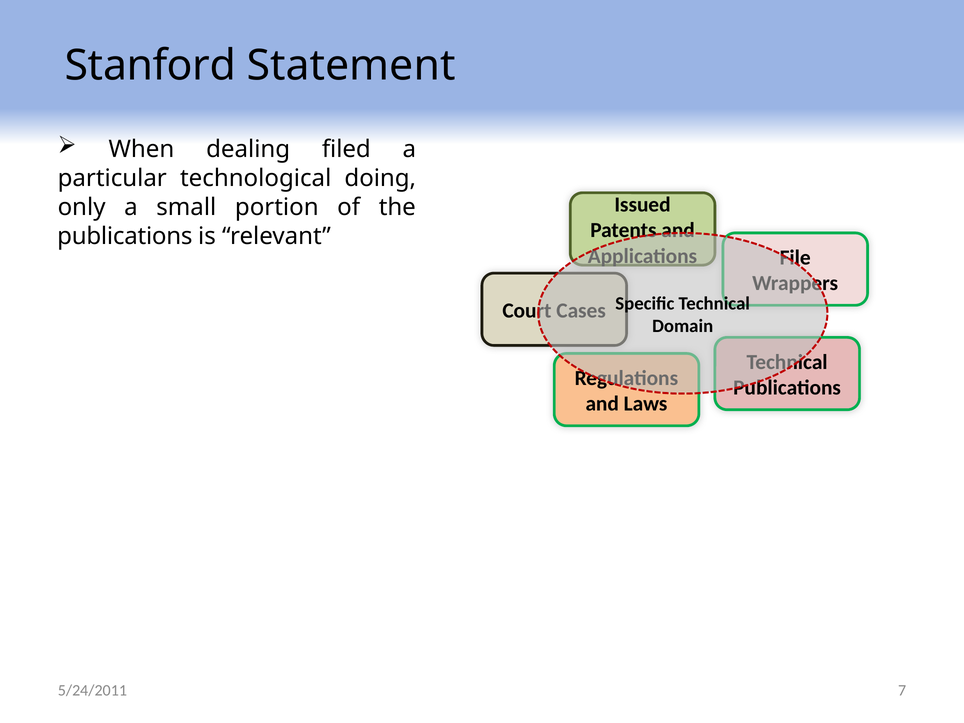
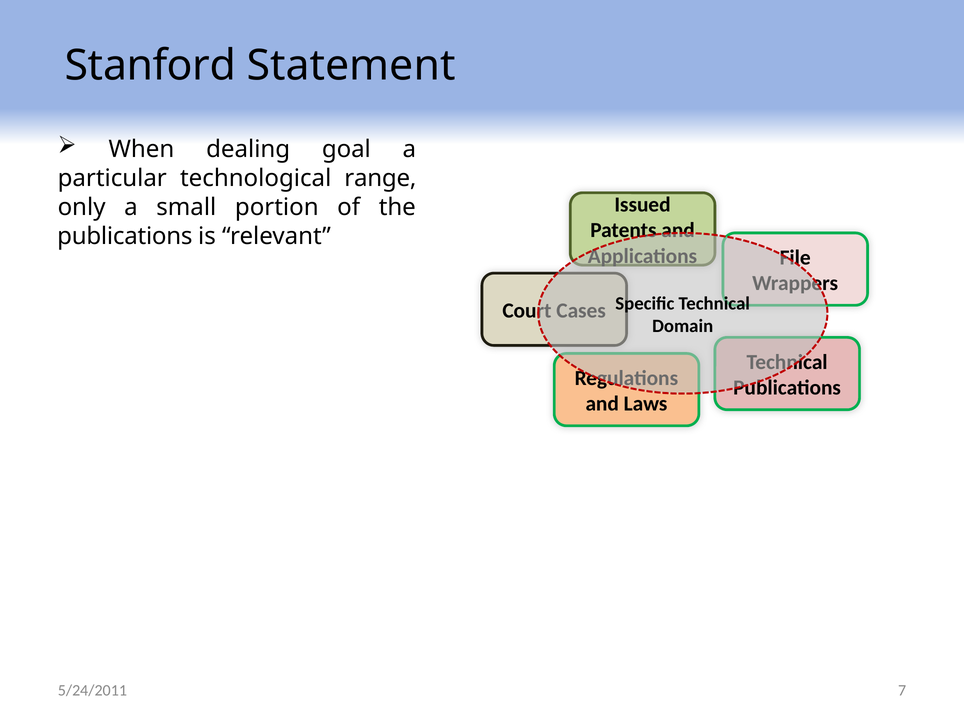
filed: filed -> goal
doing: doing -> range
